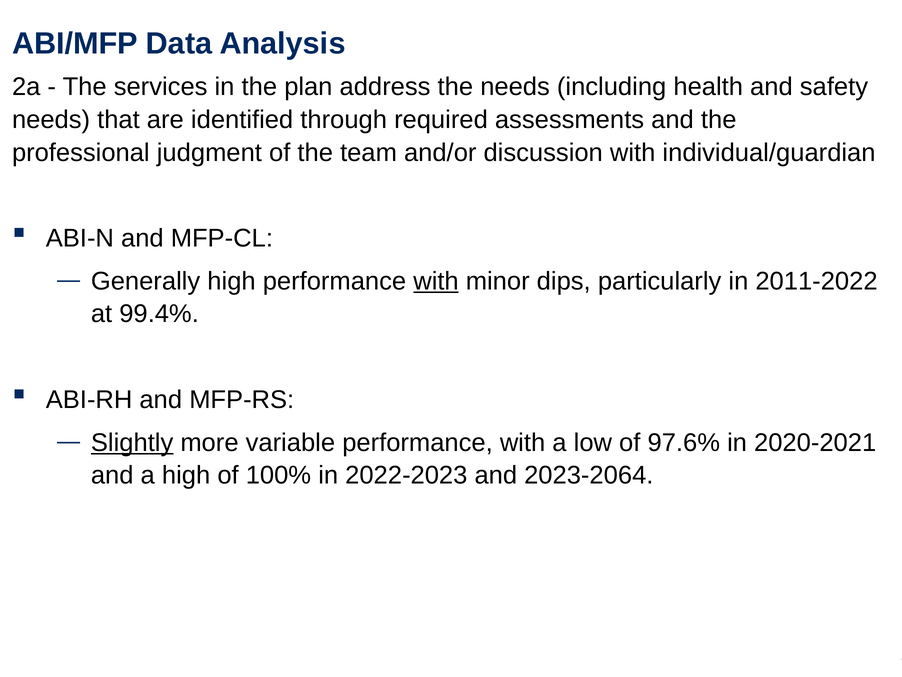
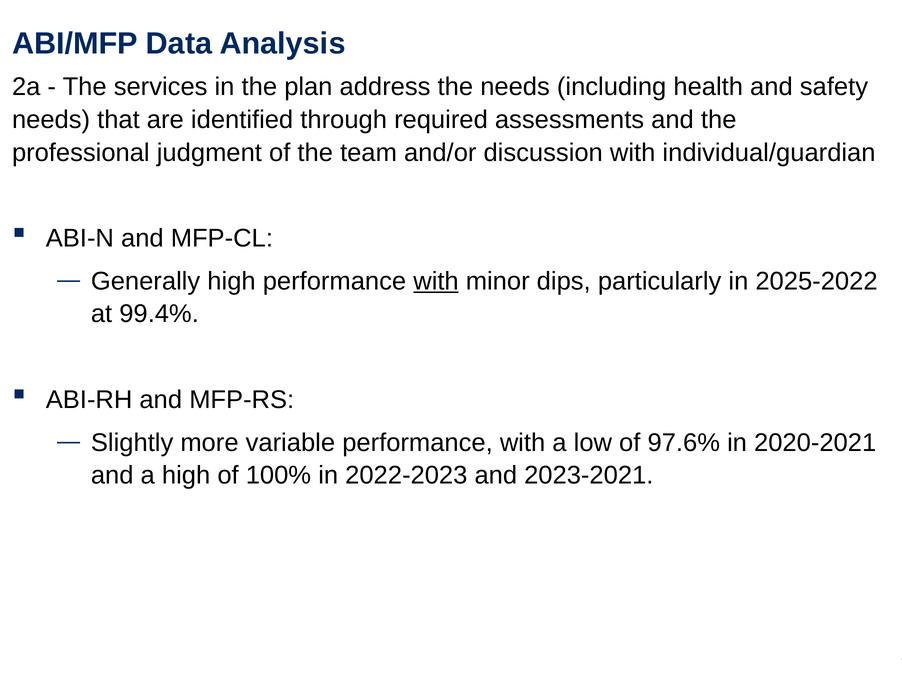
2011-2022: 2011-2022 -> 2025-2022
Slightly underline: present -> none
2023-2064: 2023-2064 -> 2023-2021
